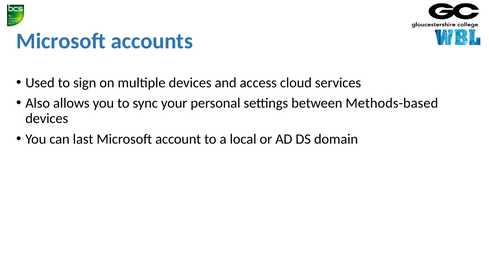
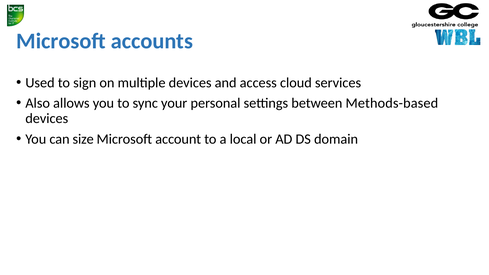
last: last -> size
